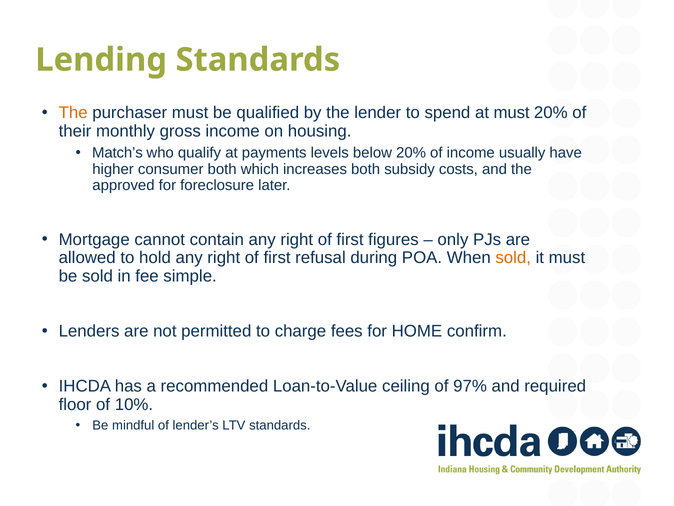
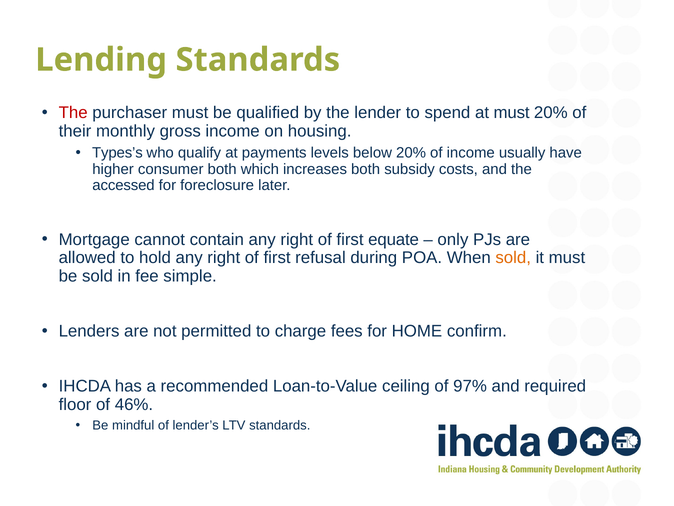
The at (73, 113) colour: orange -> red
Match’s: Match’s -> Types’s
approved: approved -> accessed
figures: figures -> equate
10%: 10% -> 46%
